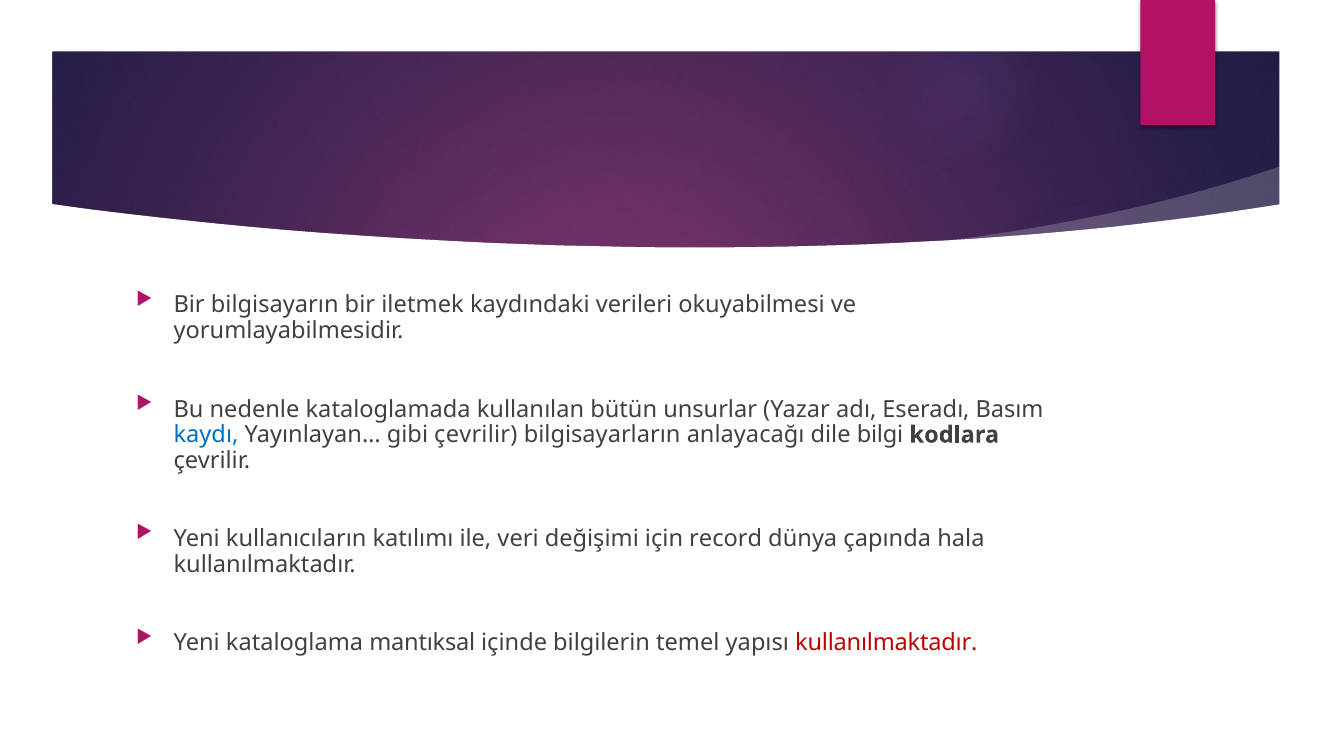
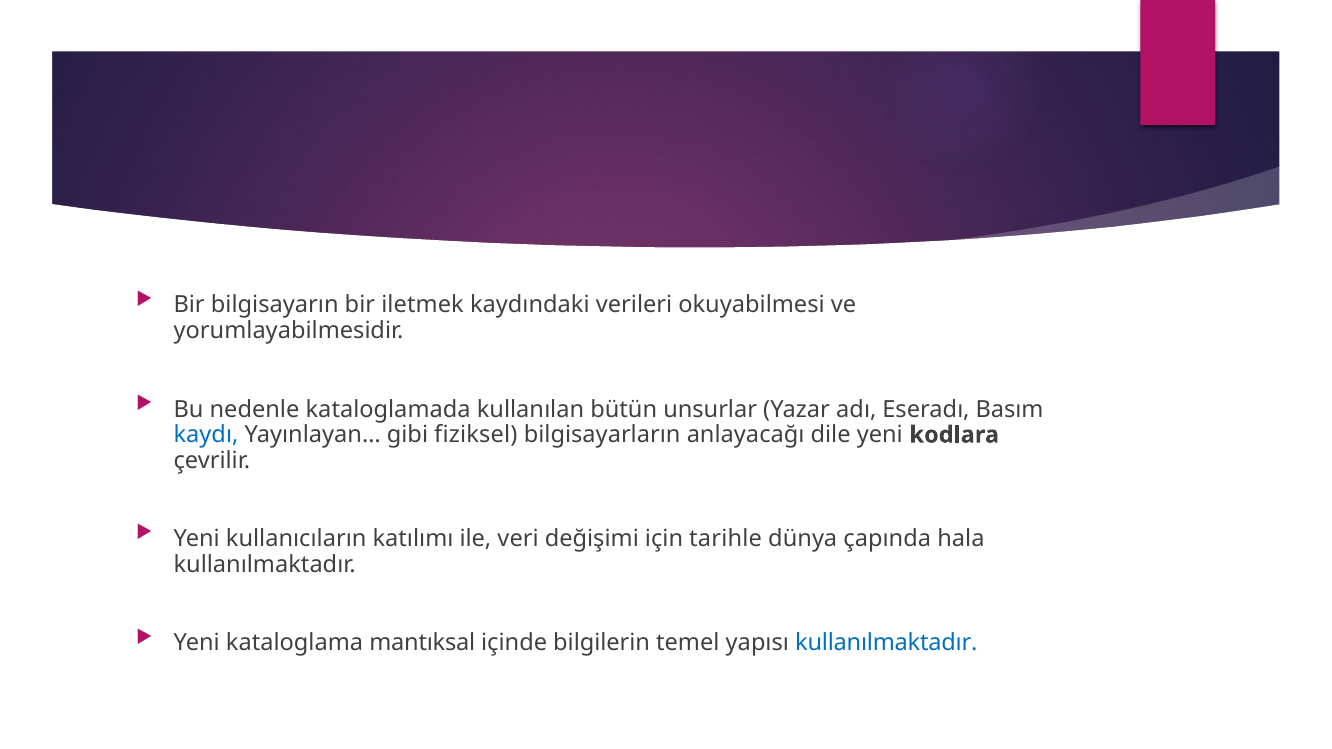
gibi çevrilir: çevrilir -> fiziksel
dile bilgi: bilgi -> yeni
record: record -> tarihle
kullanılmaktadır at (886, 643) colour: red -> blue
